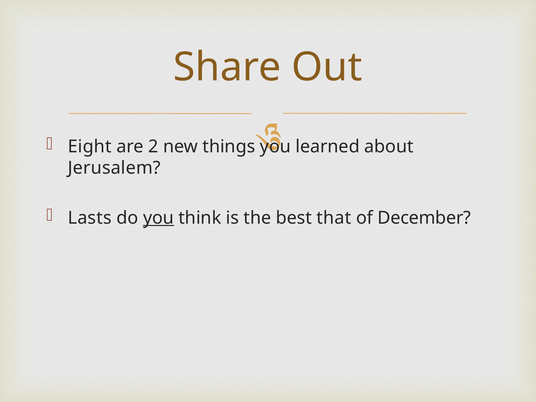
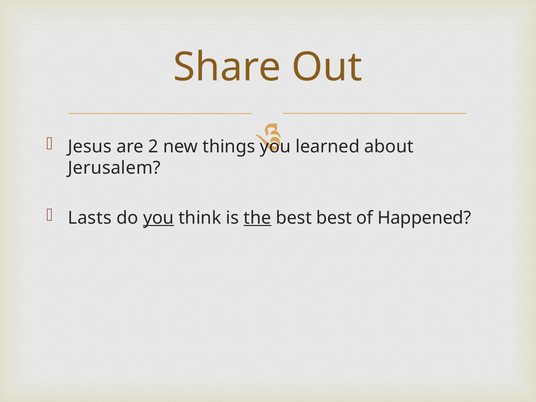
Eight: Eight -> Jesus
the underline: none -> present
best that: that -> best
December: December -> Happened
